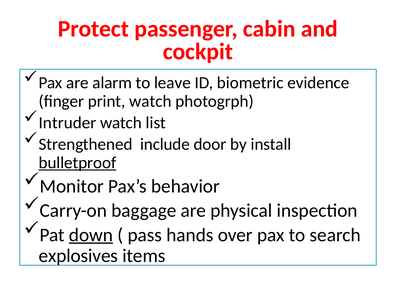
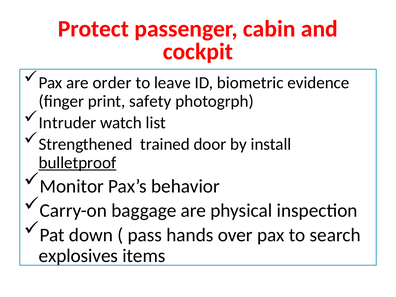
alarm: alarm -> order
print watch: watch -> safety
include: include -> trained
down underline: present -> none
